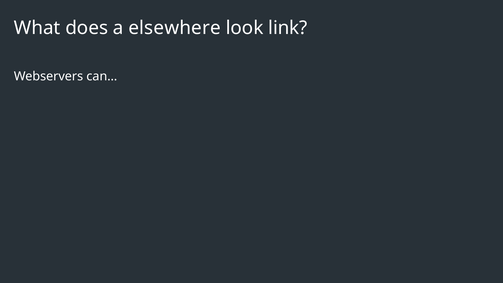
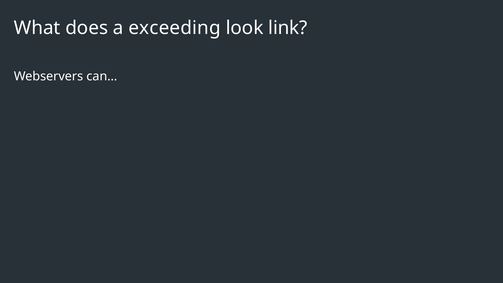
elsewhere: elsewhere -> exceeding
